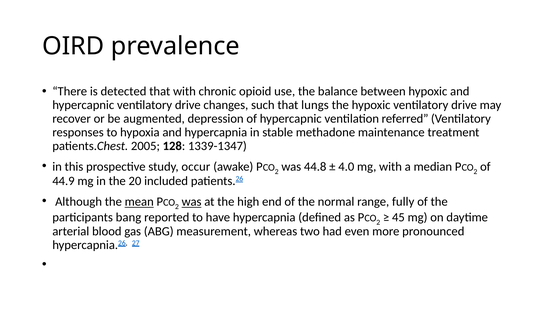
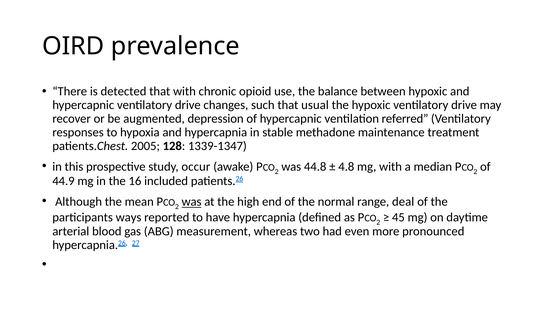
lungs: lungs -> usual
4.0: 4.0 -> 4.8
20: 20 -> 16
mean underline: present -> none
fully: fully -> deal
bang: bang -> ways
